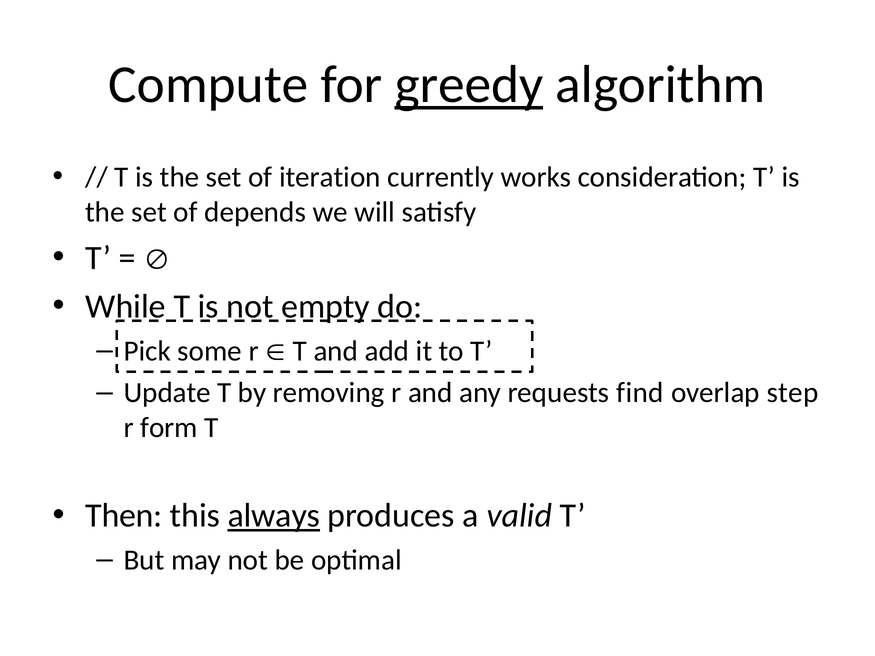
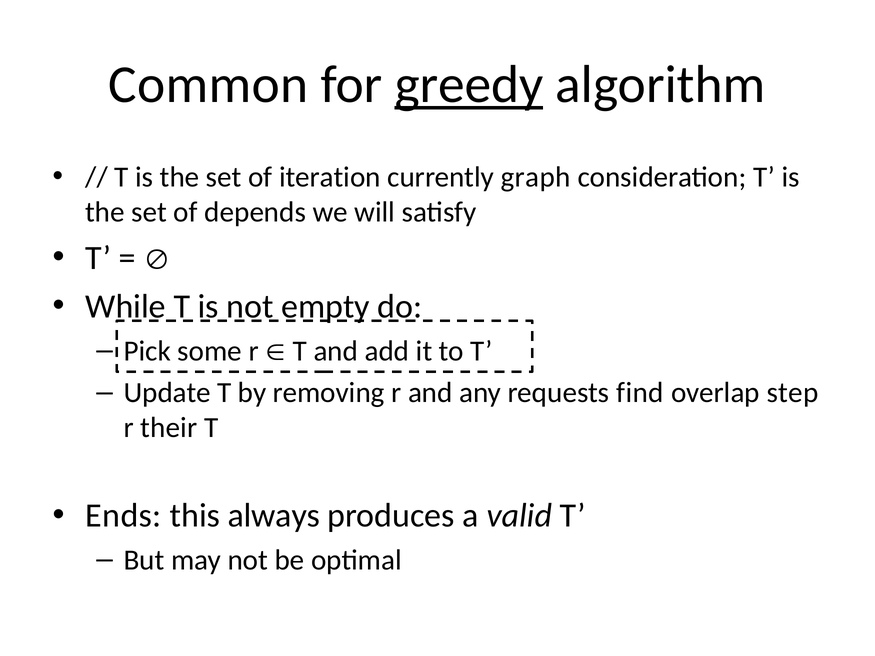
Compute: Compute -> Common
works: works -> graph
form: form -> their
Then: Then -> Ends
always underline: present -> none
